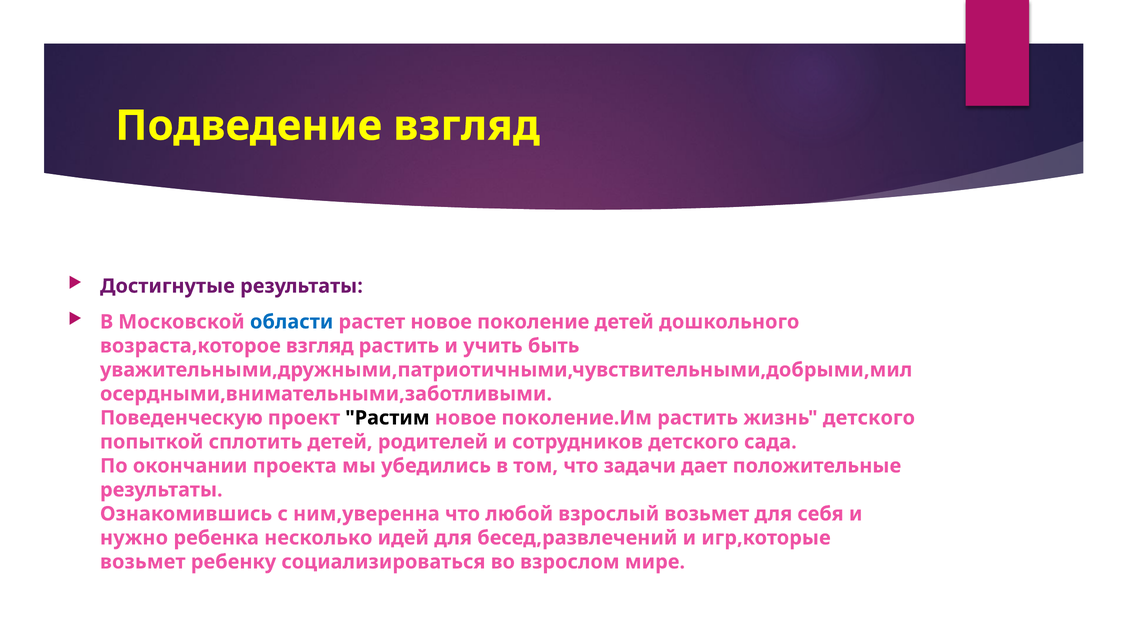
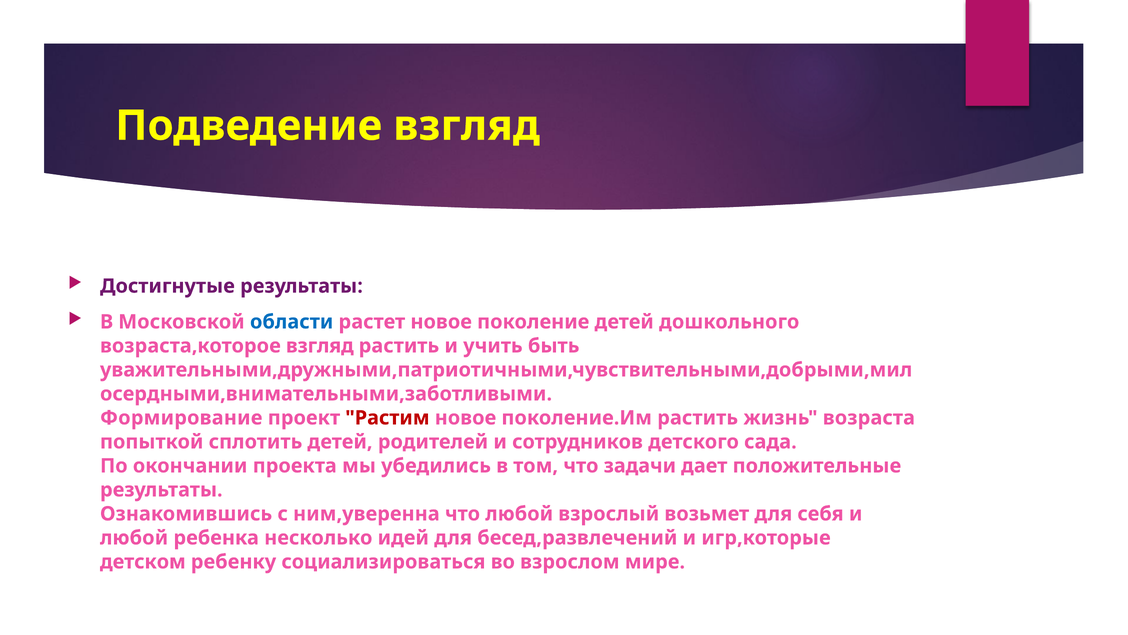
Поведенческую: Поведенческую -> Формирование
Растим colour: black -> red
жизнь детского: детского -> возраста
нужно at (134, 537): нужно -> любой
возьмет at (143, 561): возьмет -> детском
